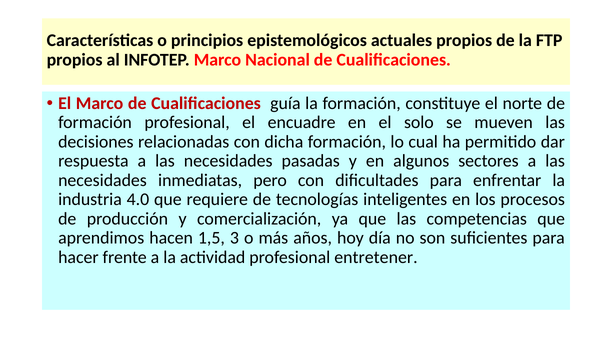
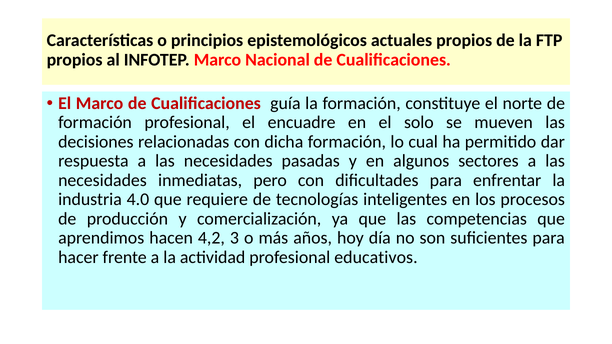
1,5: 1,5 -> 4,2
entretener: entretener -> educativos
